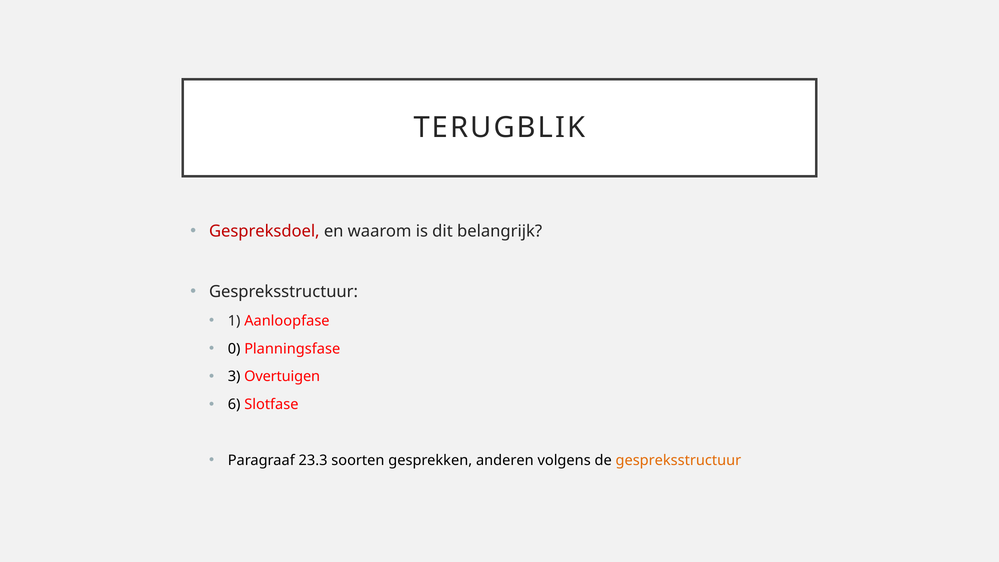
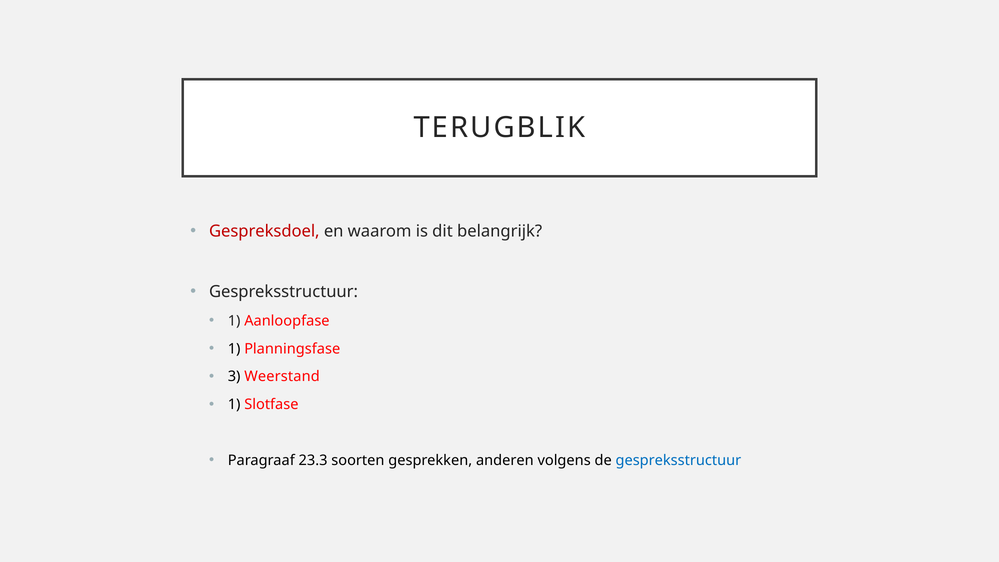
0 at (234, 349): 0 -> 1
Overtuigen: Overtuigen -> Weerstand
6 at (234, 405): 6 -> 1
gespreksstructuur at (678, 460) colour: orange -> blue
